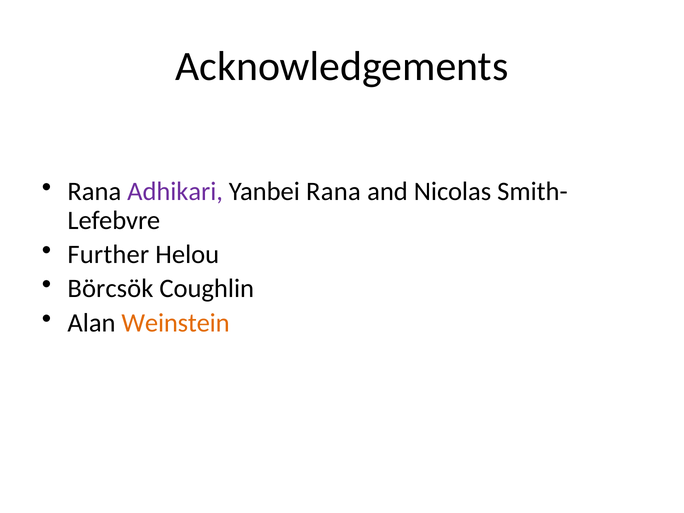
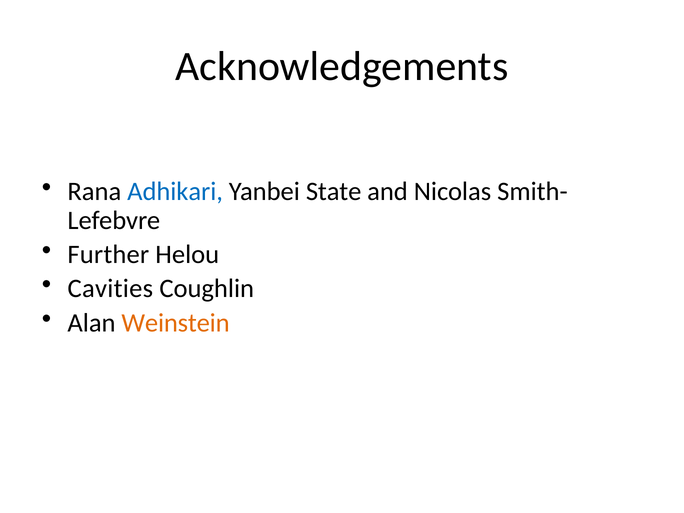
Adhikari colour: purple -> blue
Yanbei Rana: Rana -> State
Börcsök: Börcsök -> Cavities
